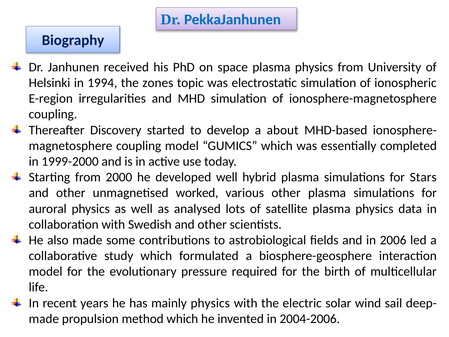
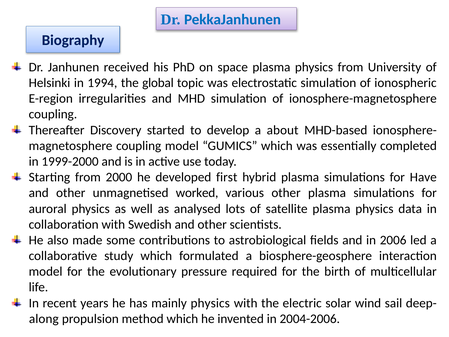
zones: zones -> global
developed well: well -> first
Stars: Stars -> Have
made at (44, 319): made -> along
